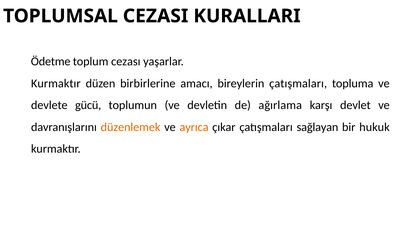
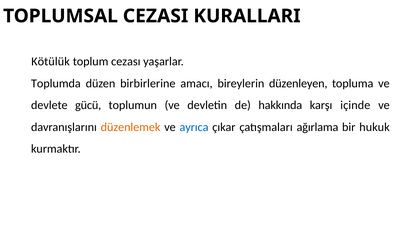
Ödetme: Ödetme -> Kötülük
Kurmaktır at (56, 83): Kurmaktır -> Toplumda
bireylerin çatışmaları: çatışmaları -> düzenleyen
ağırlama: ağırlama -> hakkında
devlet: devlet -> içinde
ayrıca colour: orange -> blue
sağlayan: sağlayan -> ağırlama
